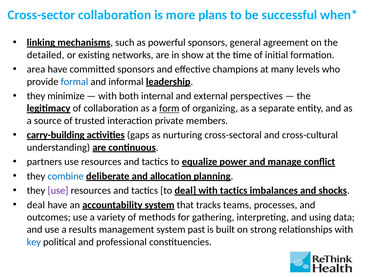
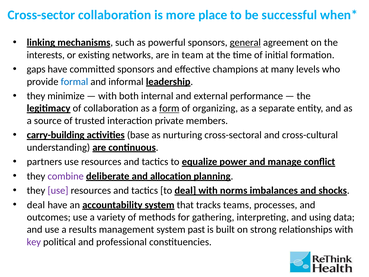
plans: plans -> place
general underline: none -> present
detailed: detailed -> interests
show: show -> team
area: area -> gaps
perspectives: perspectives -> performance
gaps: gaps -> base
combine colour: blue -> purple
with tactics: tactics -> norms
key colour: blue -> purple
